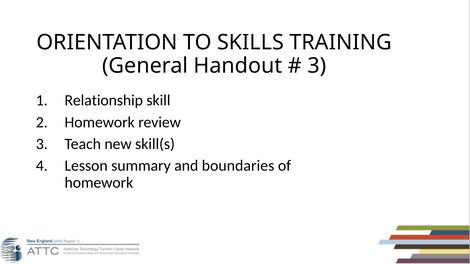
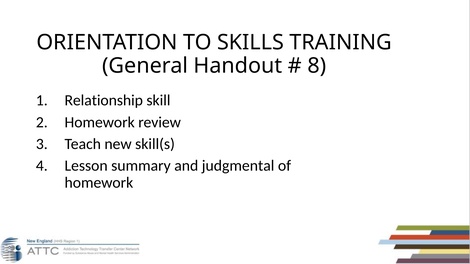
3 at (317, 66): 3 -> 8
boundaries: boundaries -> judgmental
